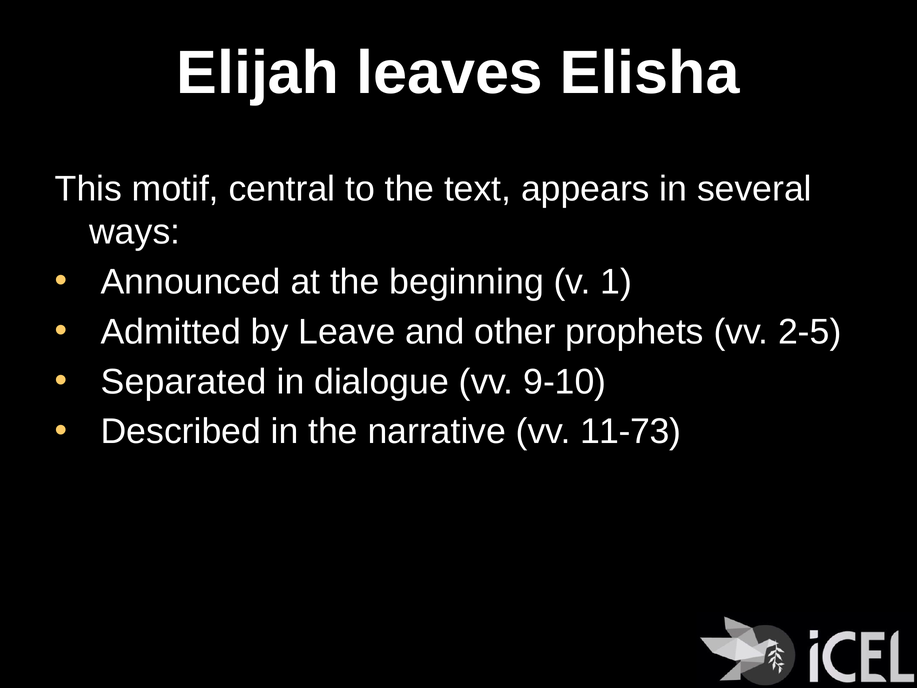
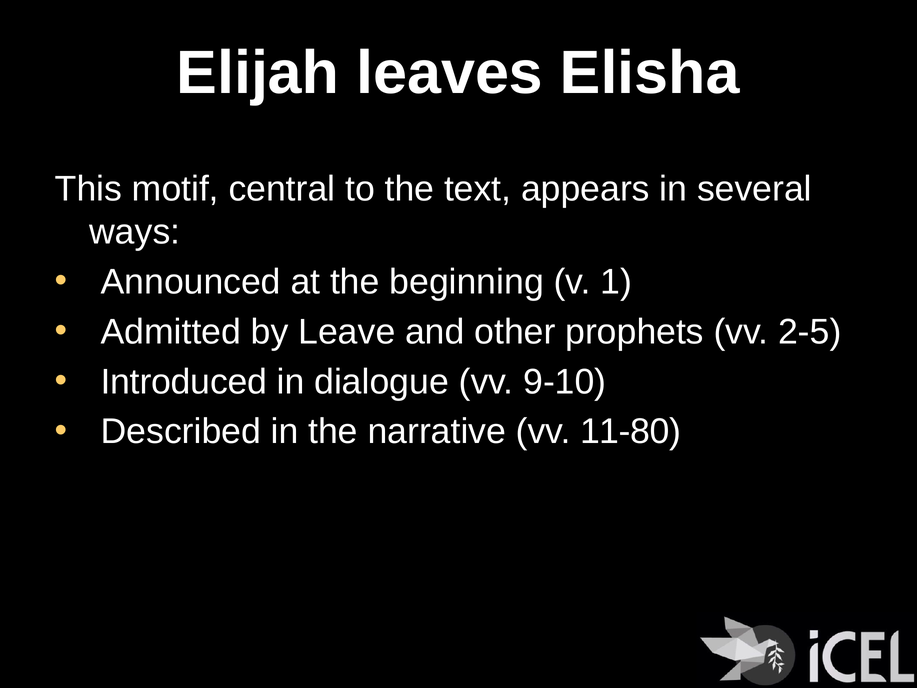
Separated: Separated -> Introduced
11-73: 11-73 -> 11-80
